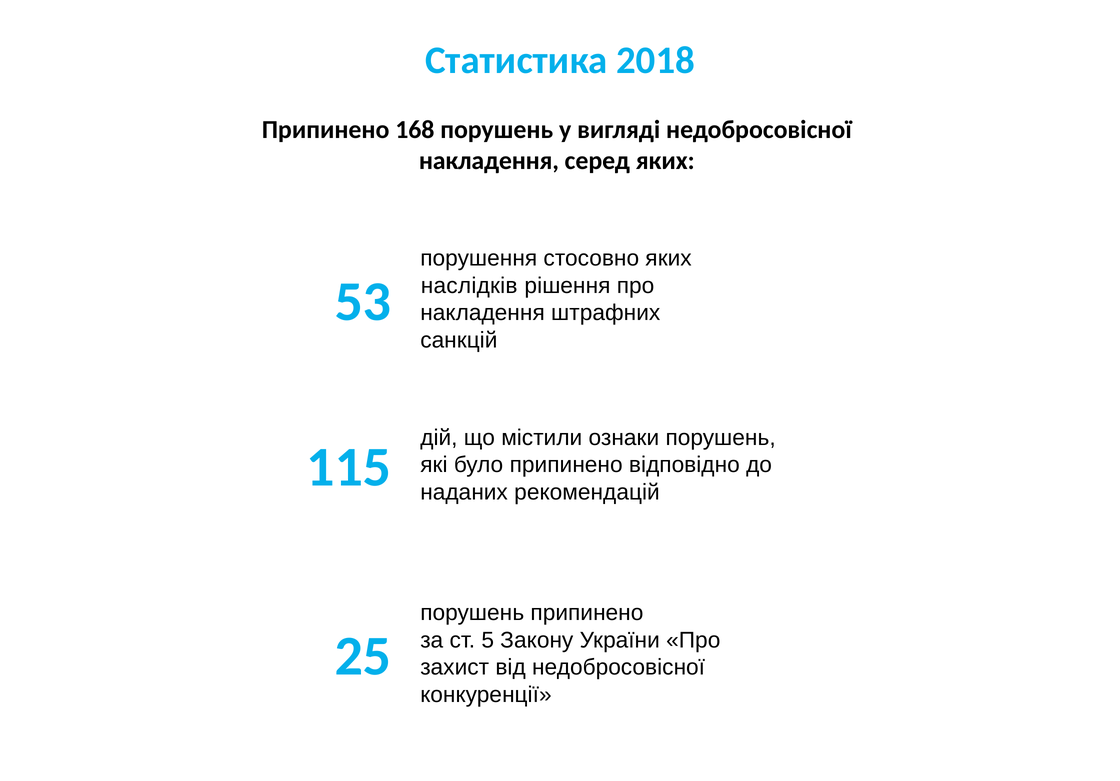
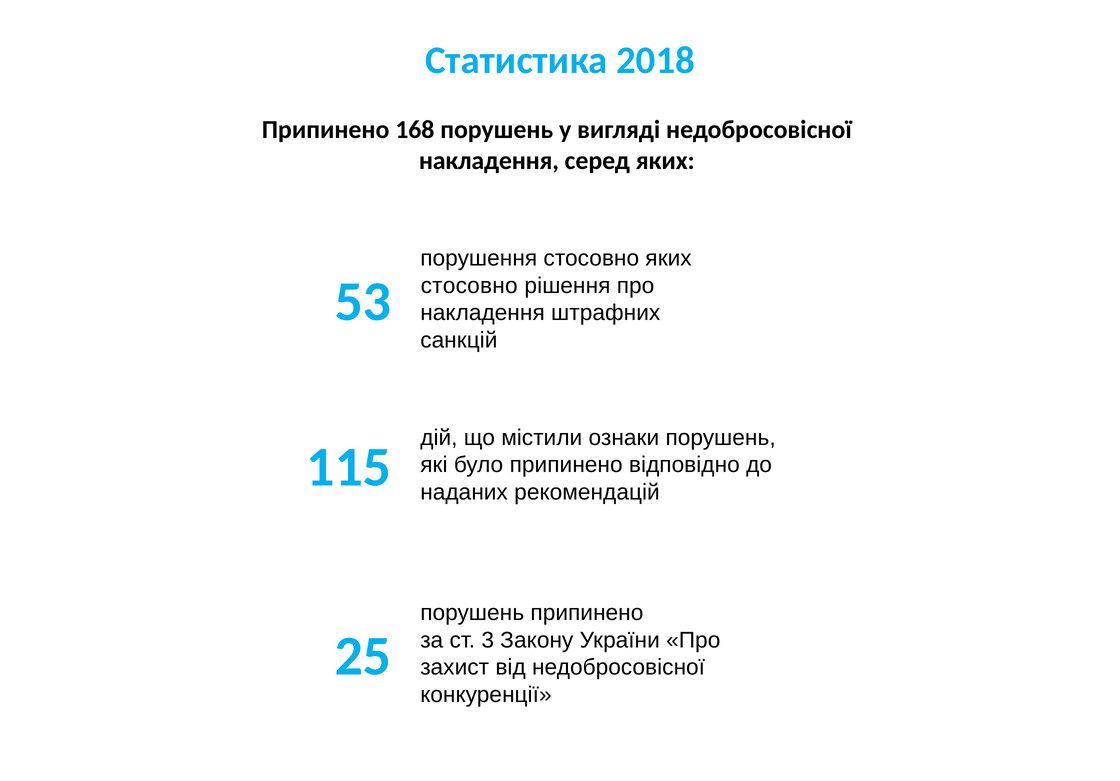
наслідків at (469, 285): наслідків -> стосовно
5: 5 -> 3
